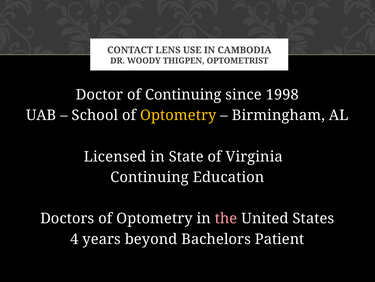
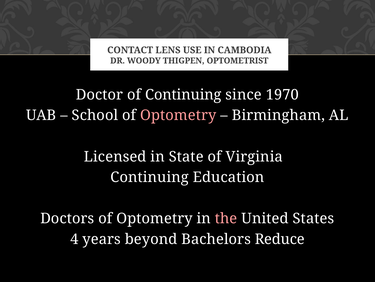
1998: 1998 -> 1970
Optometry at (178, 115) colour: yellow -> pink
Patient: Patient -> Reduce
